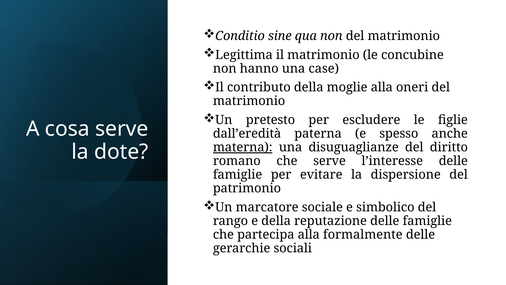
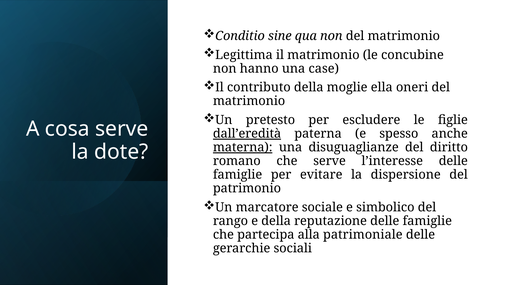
moglie alla: alla -> ella
dall’eredità underline: none -> present
formalmente: formalmente -> patrimoniale
